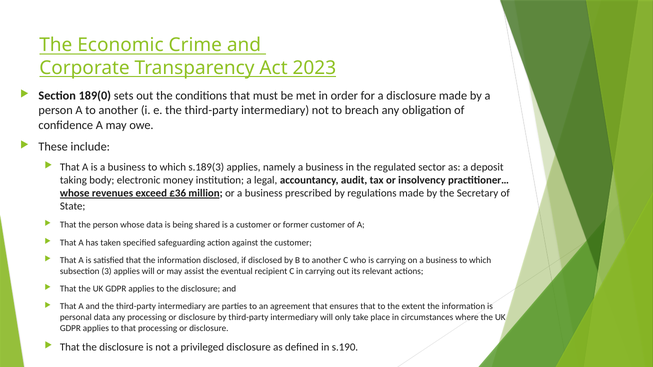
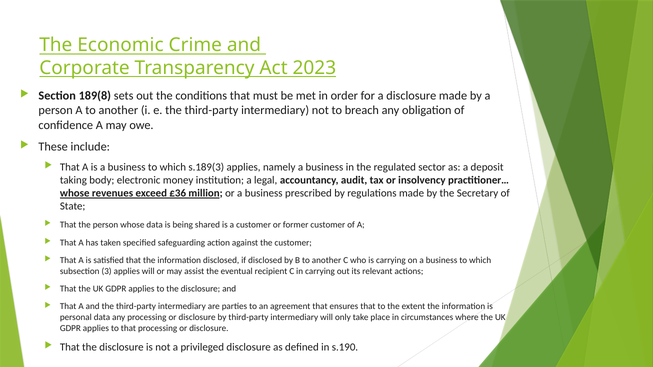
189(0: 189(0 -> 189(8
